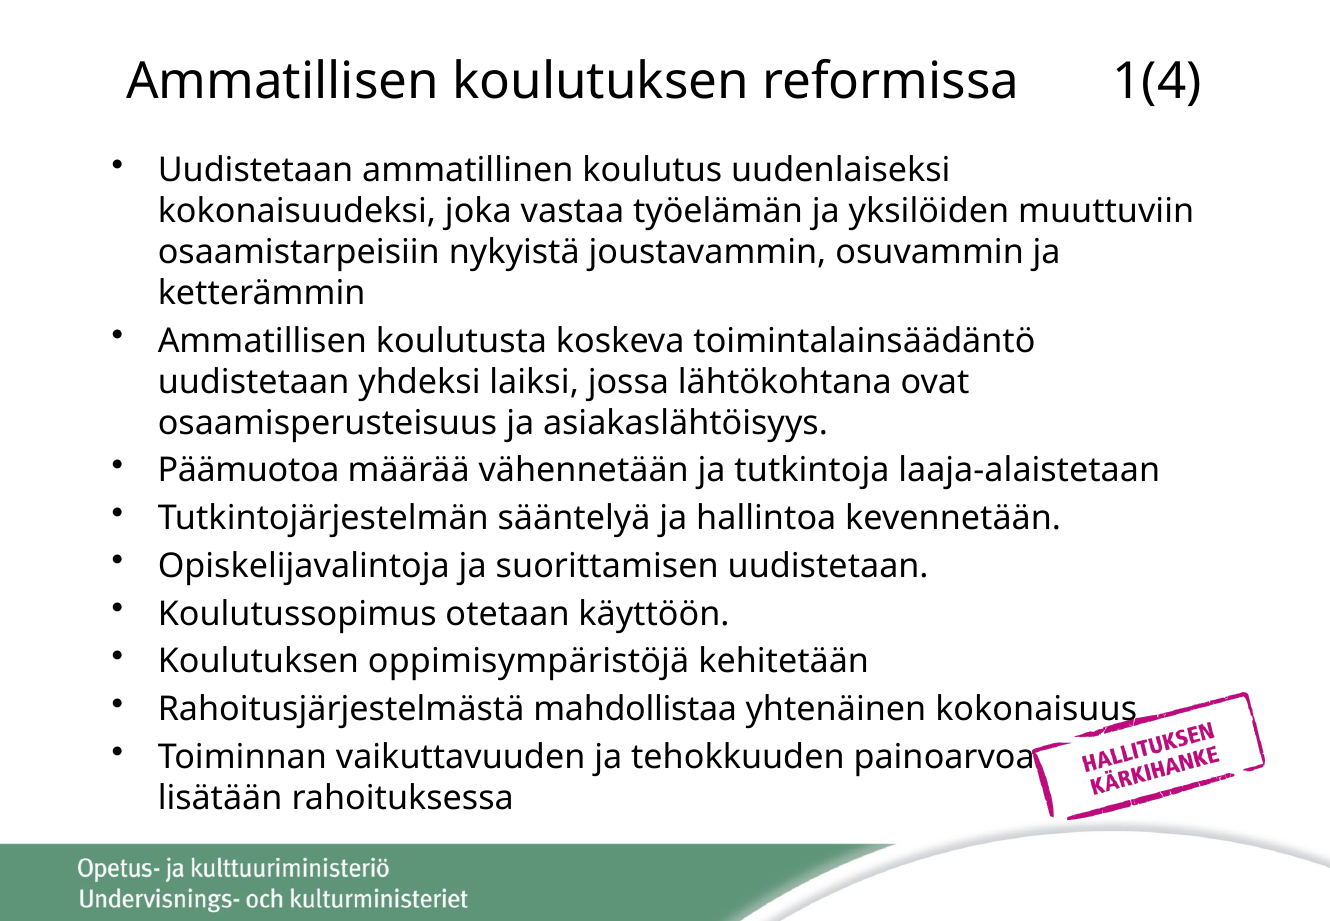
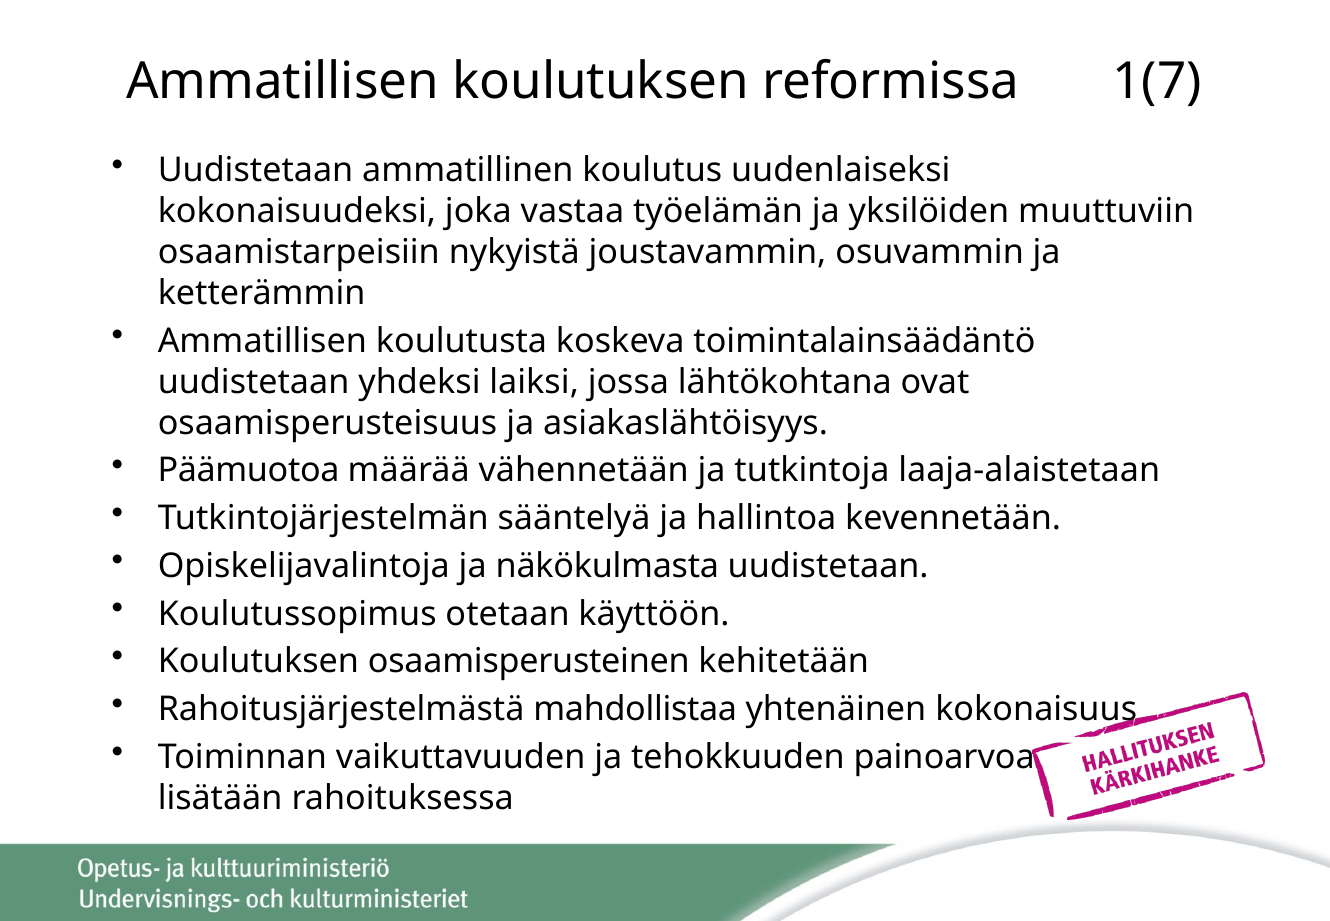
1(4: 1(4 -> 1(7
suorittamisen: suorittamisen -> näkökulmasta
oppimisympäristöjä: oppimisympäristöjä -> osaamisperusteinen
